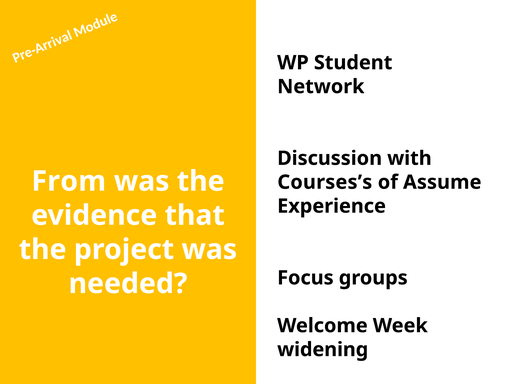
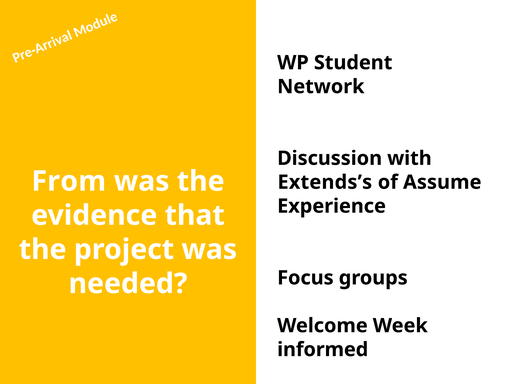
Courses’s: Courses’s -> Extends’s
widening: widening -> informed
